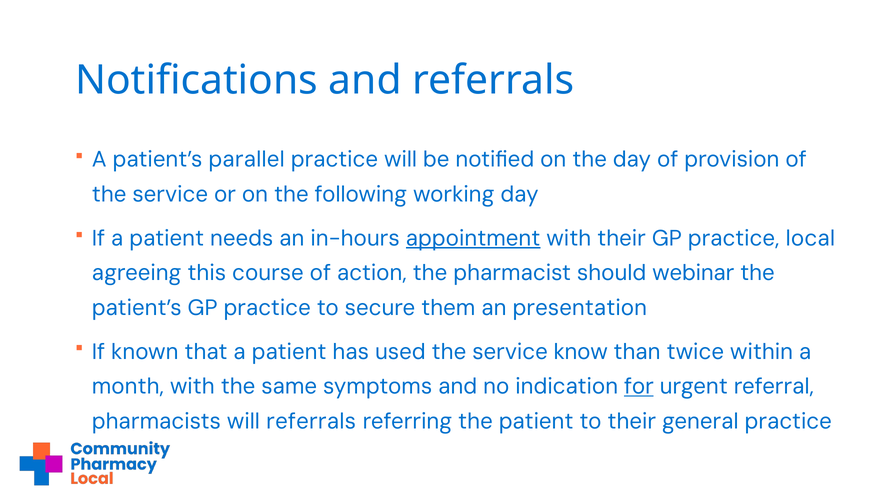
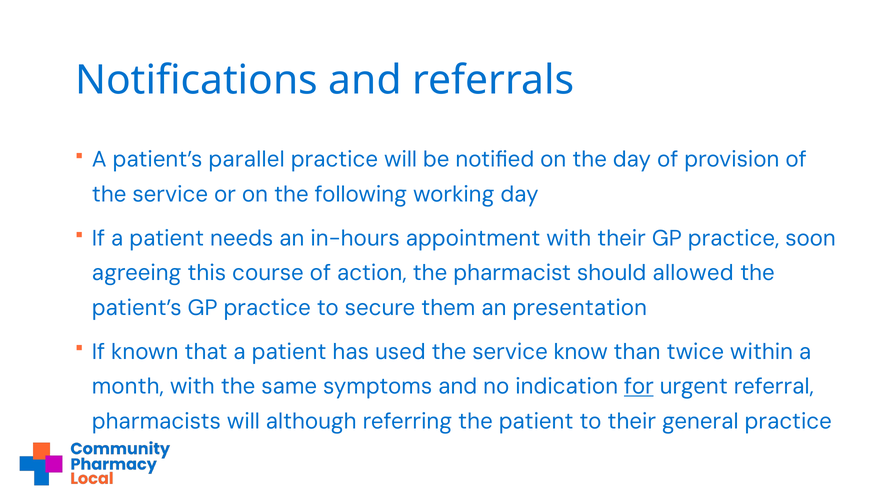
appointment underline: present -> none
local: local -> soon
webinar: webinar -> allowed
will referrals: referrals -> although
